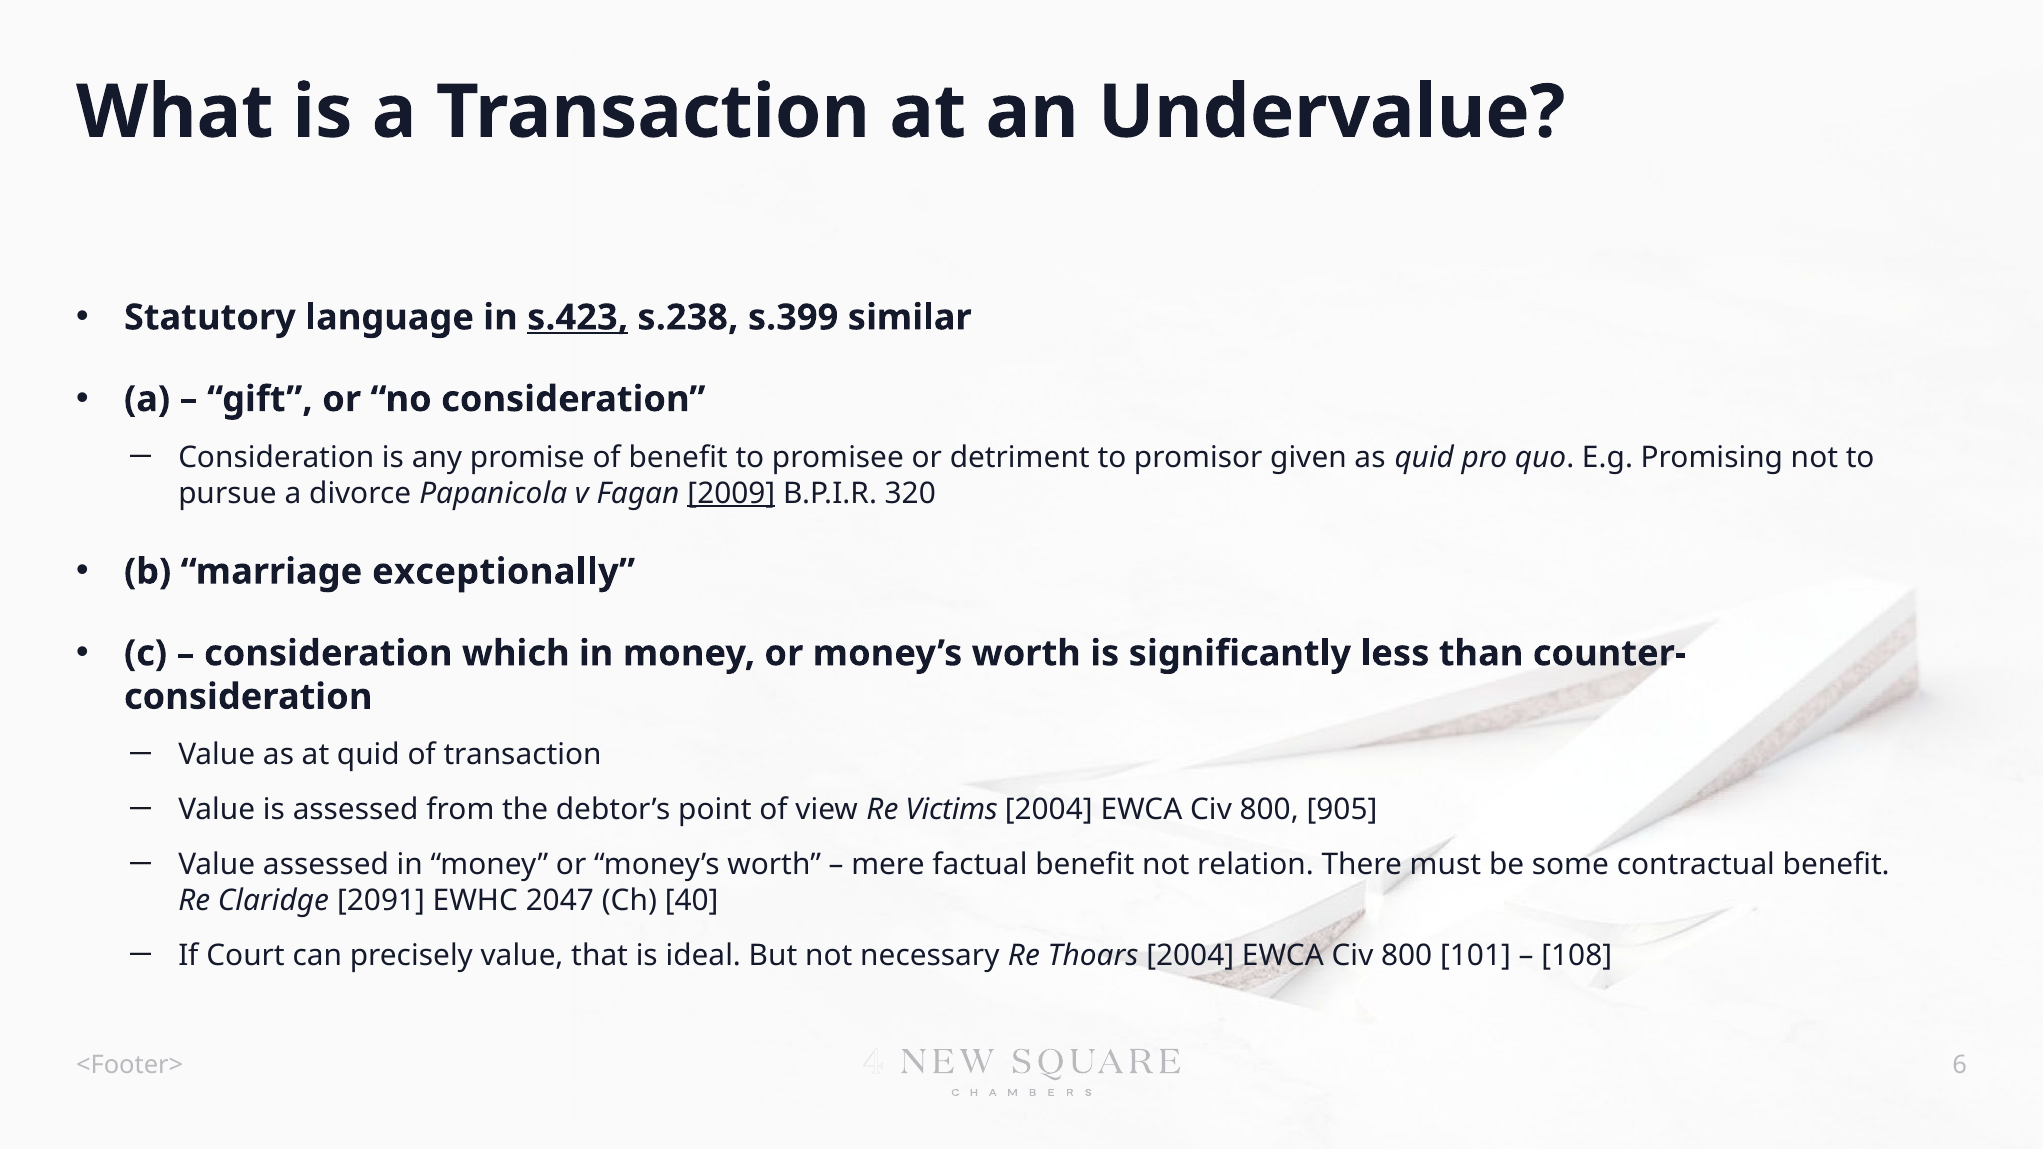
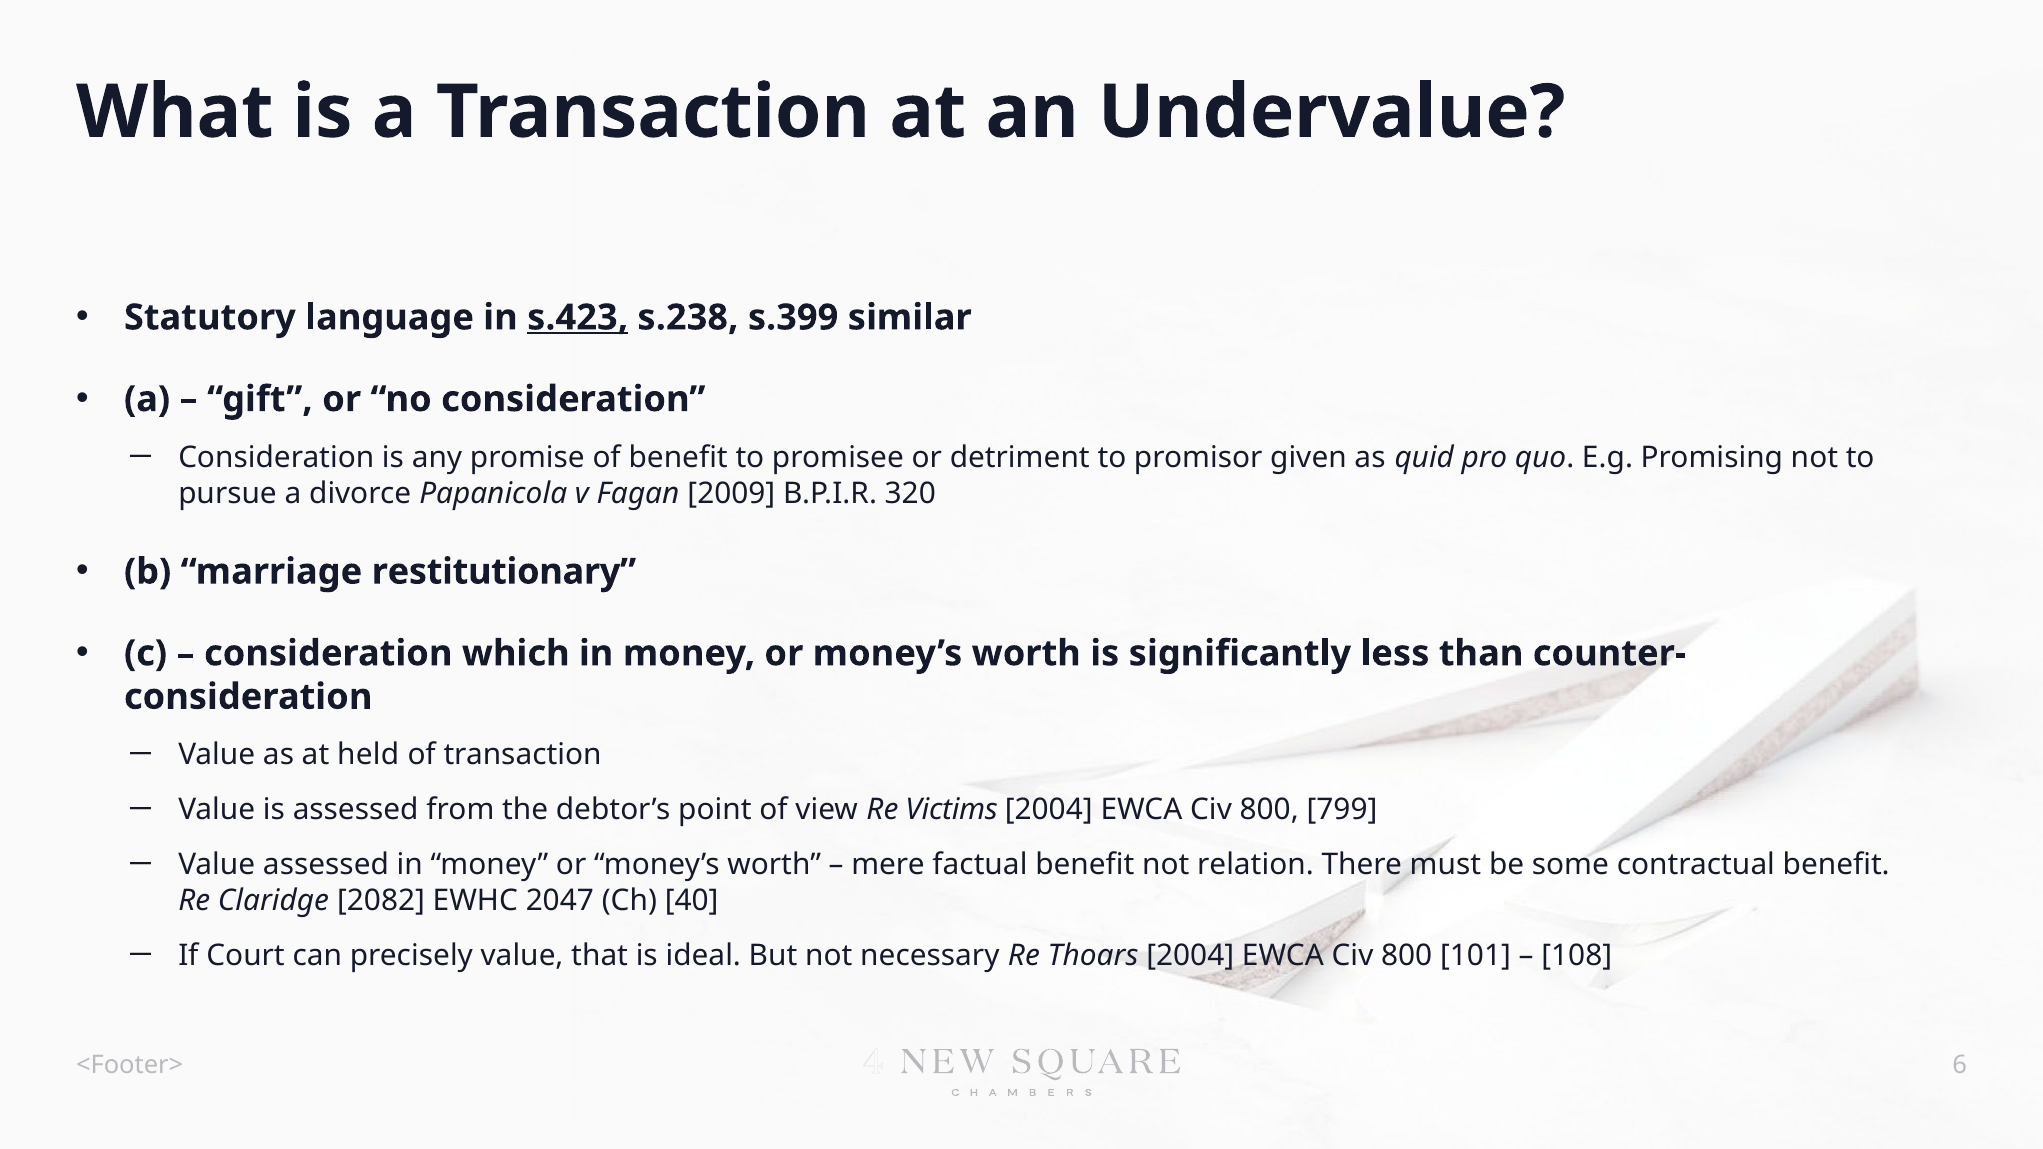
2009 underline: present -> none
exceptionally: exceptionally -> restitutionary
at quid: quid -> held
905: 905 -> 799
2091: 2091 -> 2082
